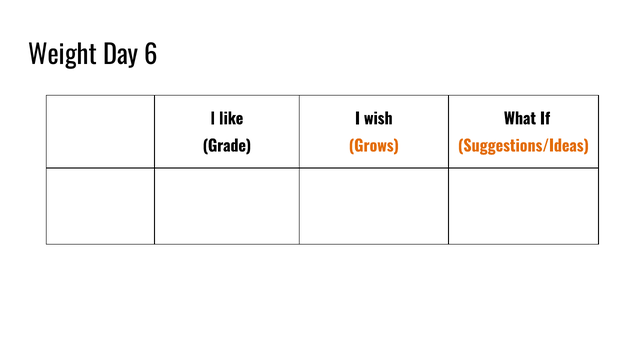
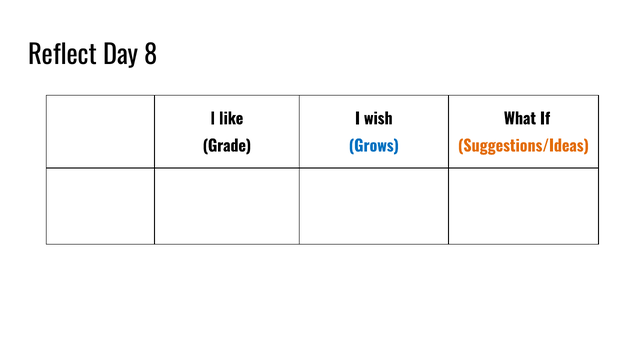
Weight: Weight -> Reflect
6: 6 -> 8
Grows colour: orange -> blue
